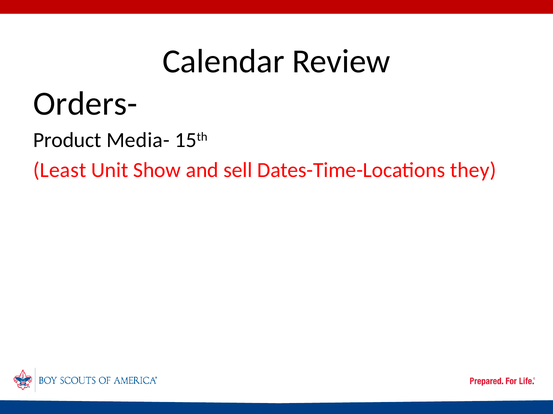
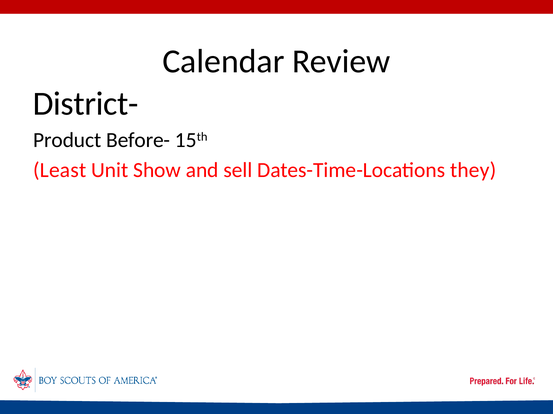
Orders-: Orders- -> District-
Media-: Media- -> Before-
